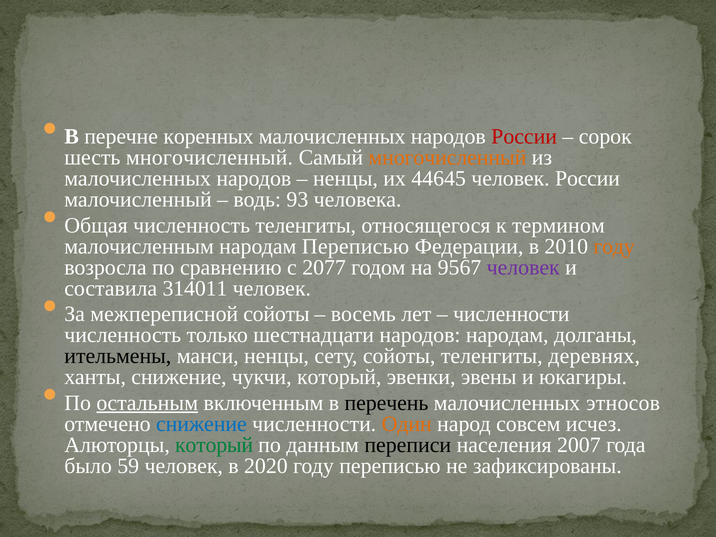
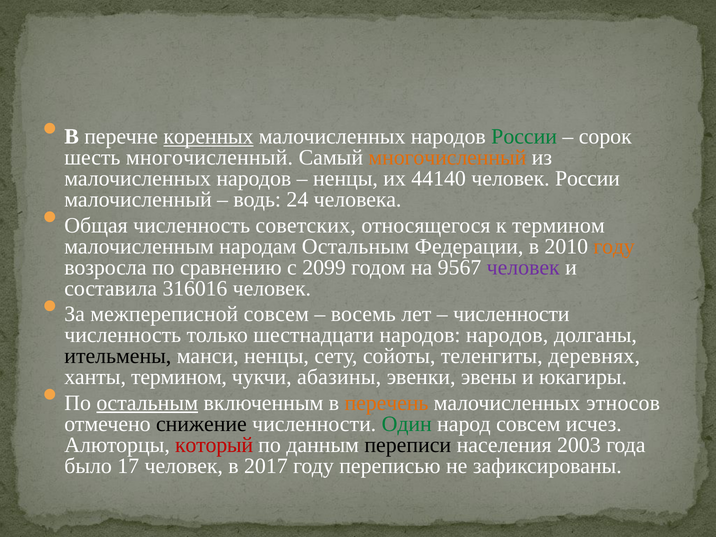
коренных underline: none -> present
России at (524, 137) colour: red -> green
44645: 44645 -> 44140
93: 93 -> 24
численность теленгиты: теленгиты -> советских
народам Переписью: Переписью -> Остальным
2077: 2077 -> 2099
314011: 314011 -> 316016
межпереписной сойоты: сойоты -> совсем
народов народам: народам -> народов
ханты снижение: снижение -> термином
чукчи который: который -> абазины
перечень colour: black -> orange
снижение at (201, 424) colour: blue -> black
Один colour: orange -> green
который at (214, 445) colour: green -> red
2007: 2007 -> 2003
59: 59 -> 17
2020: 2020 -> 2017
